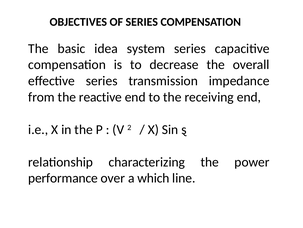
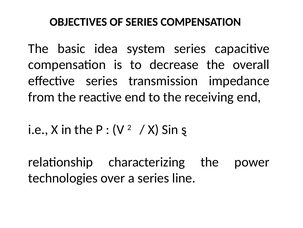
performance: performance -> technologies
a which: which -> series
